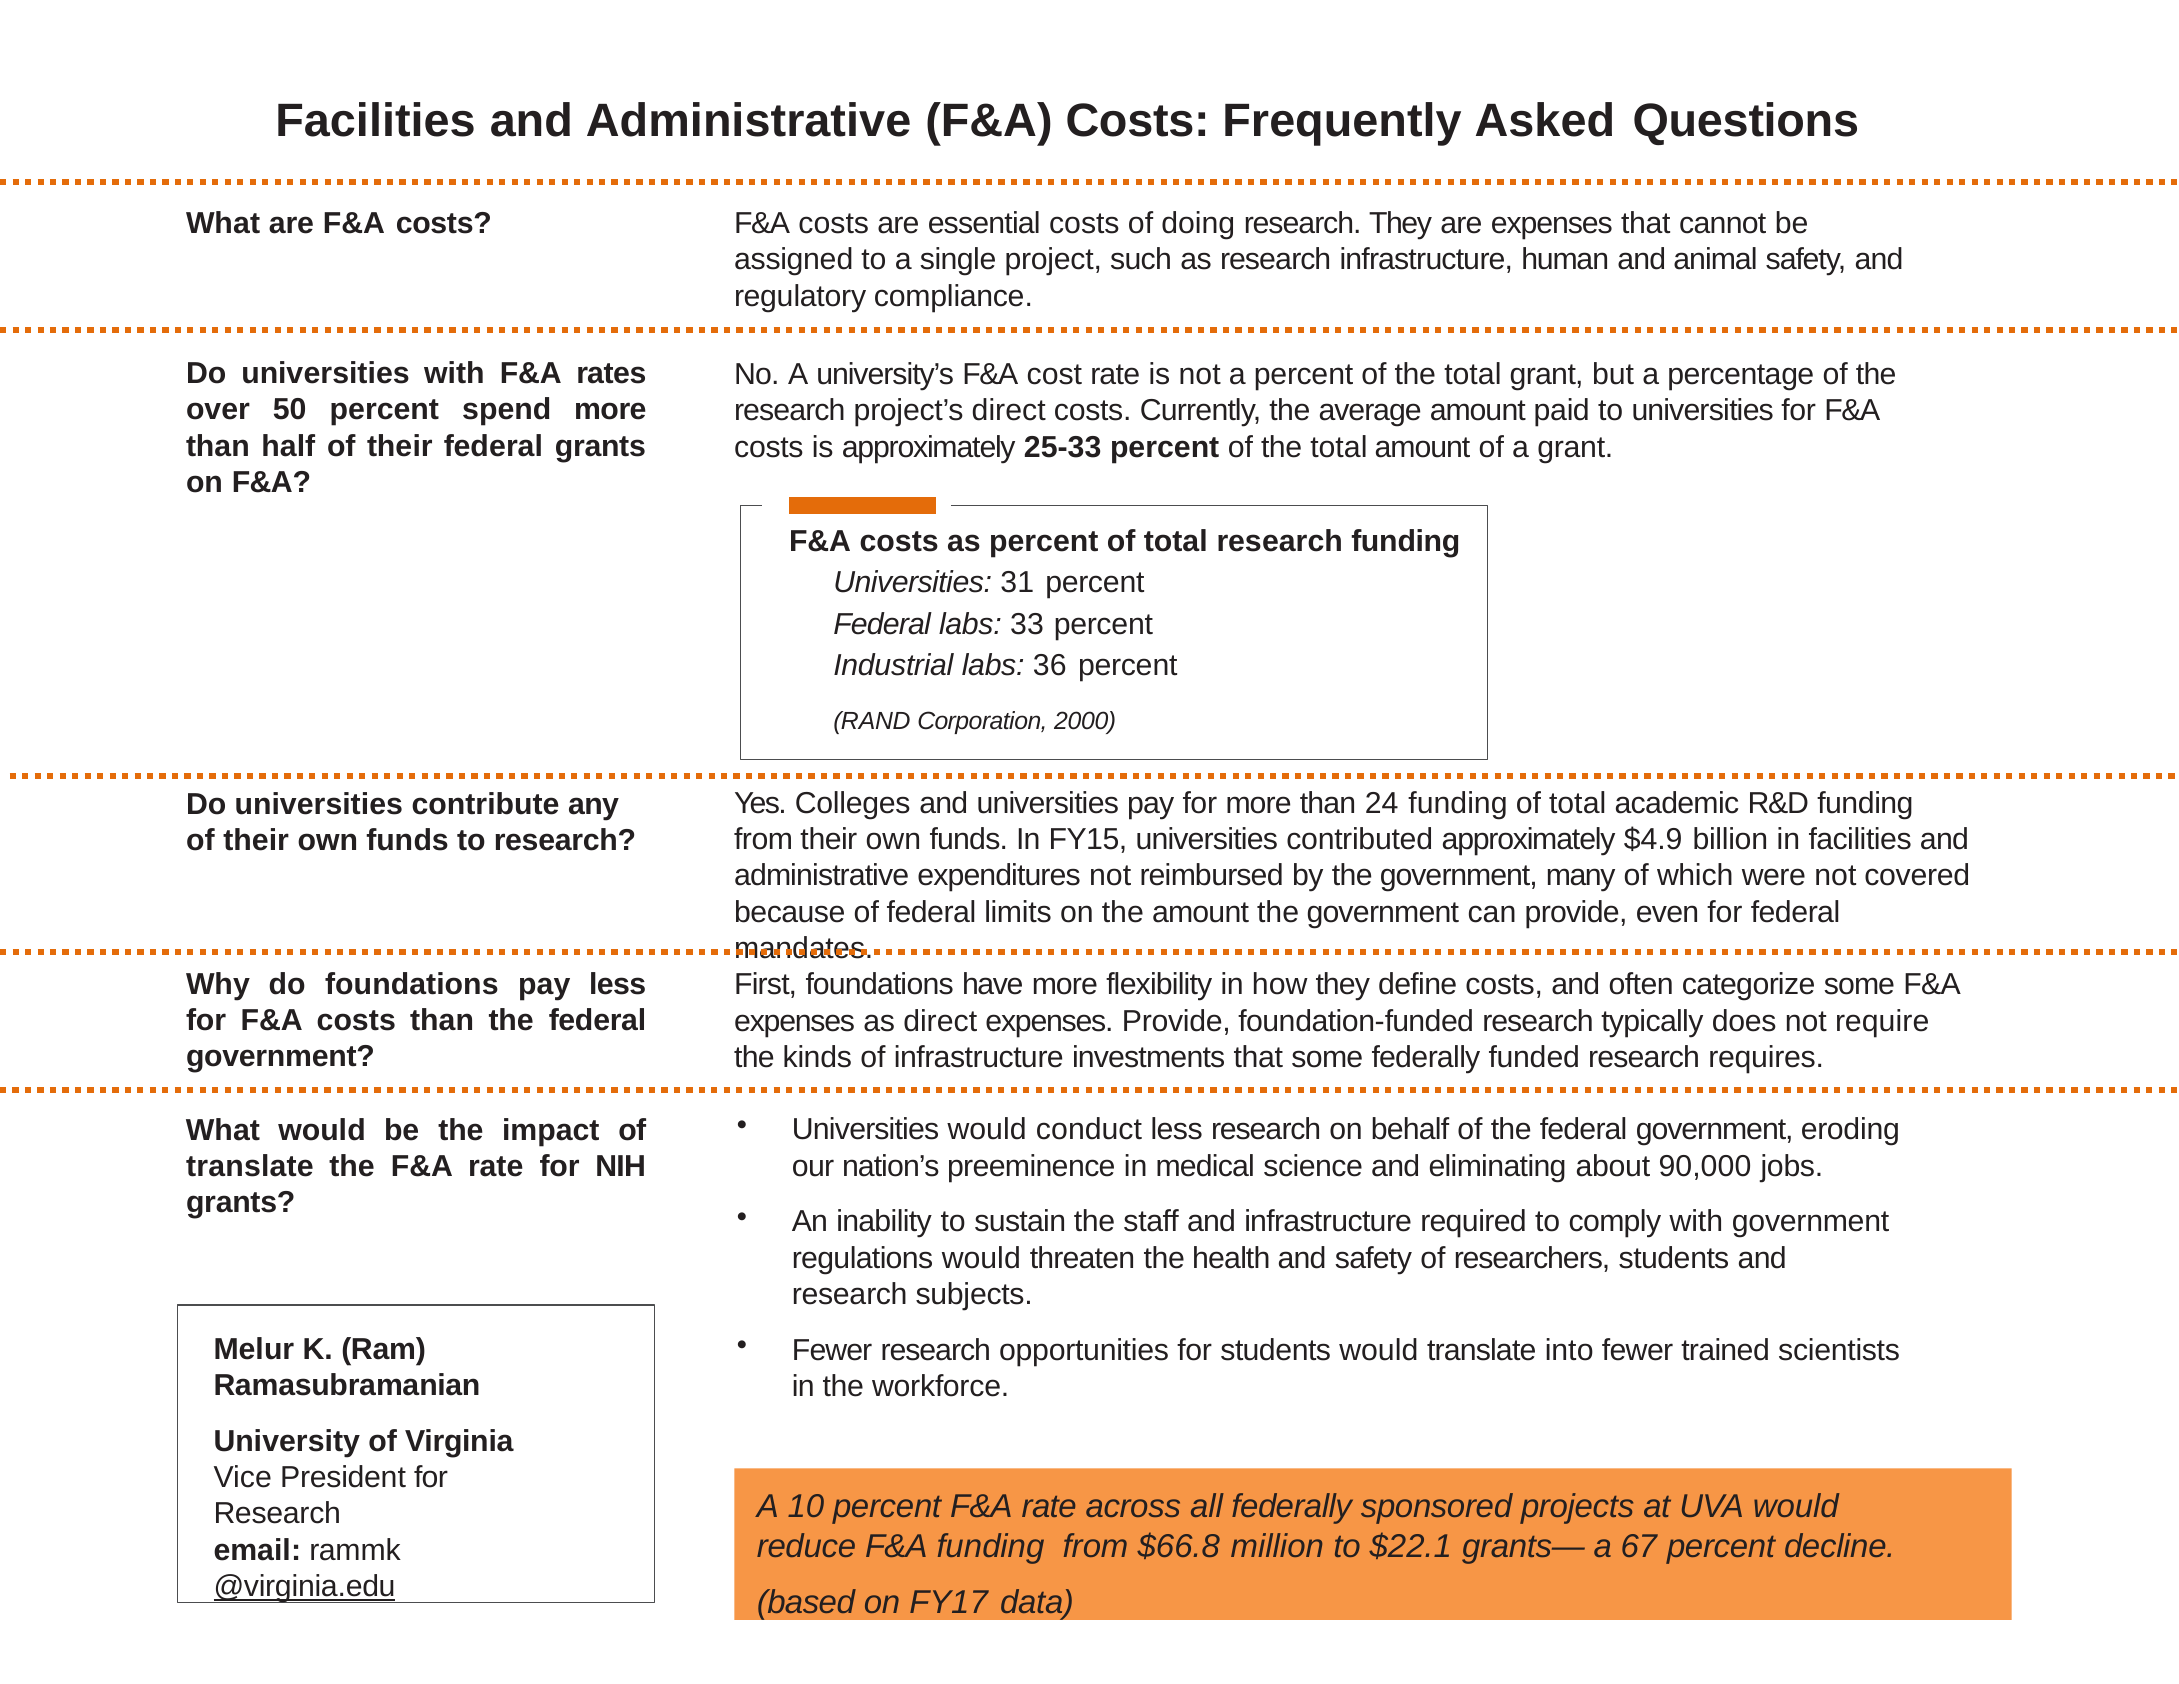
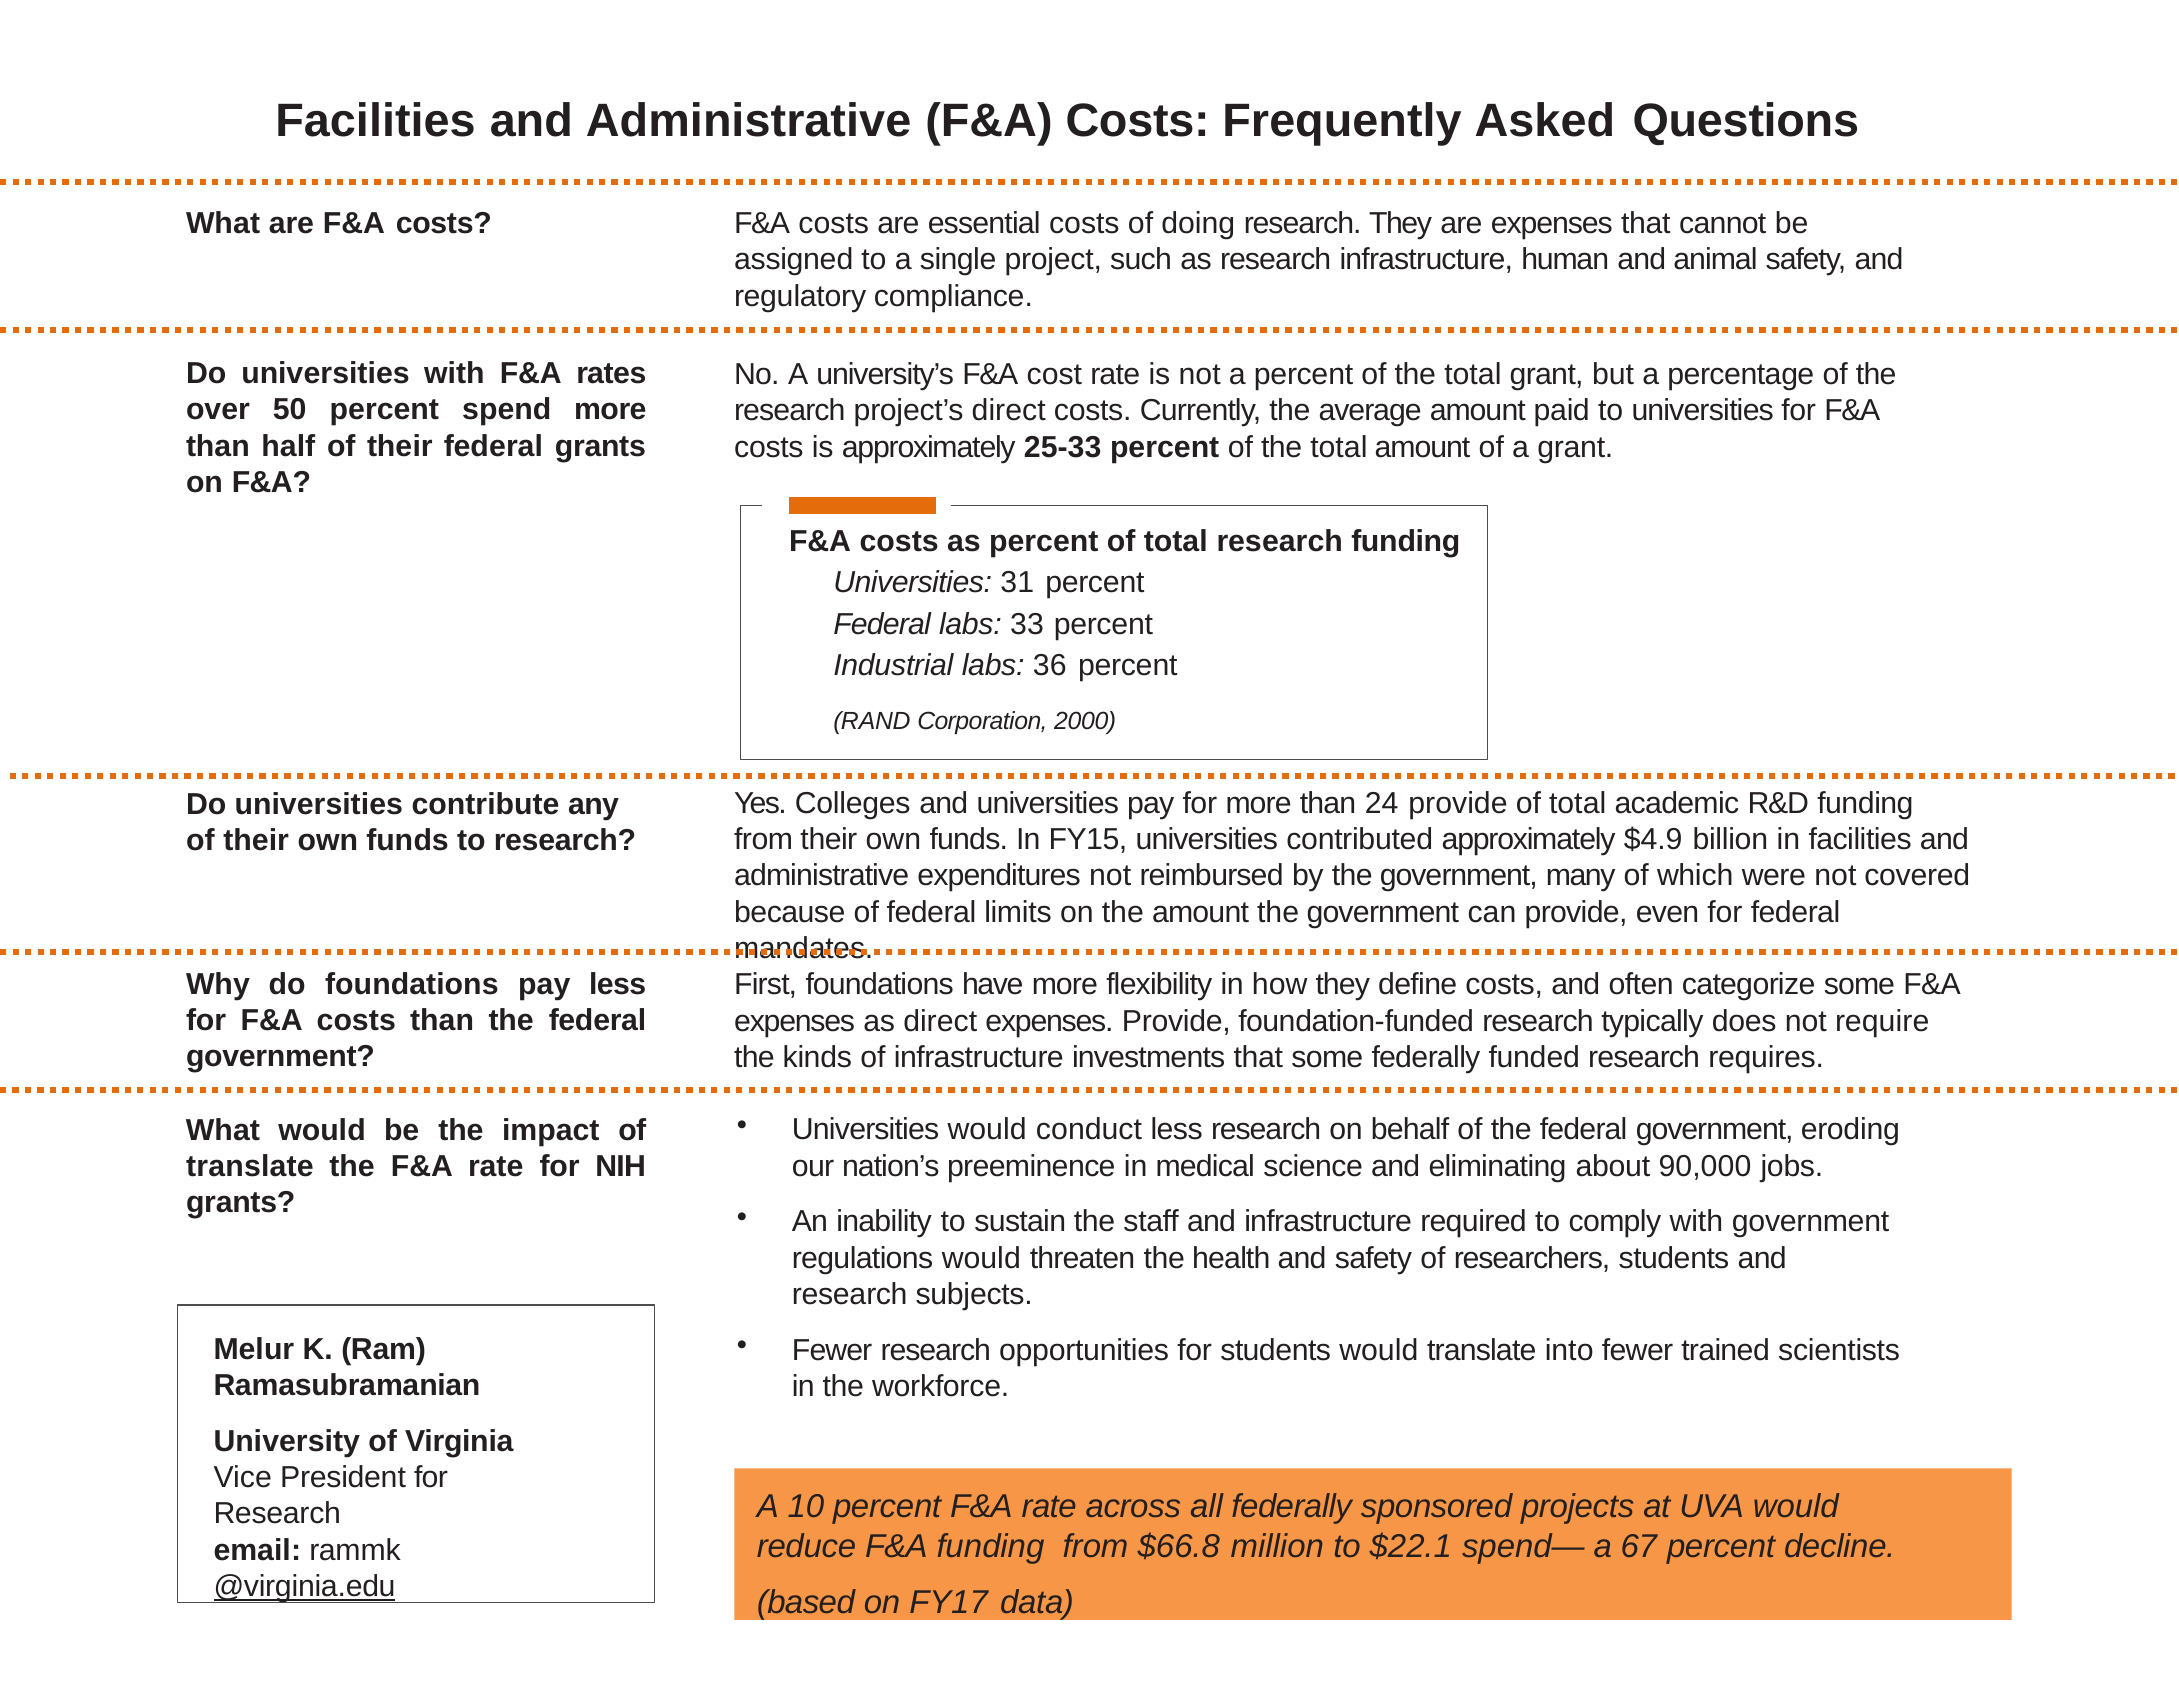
24 funding: funding -> provide
grants—: grants— -> spend—
